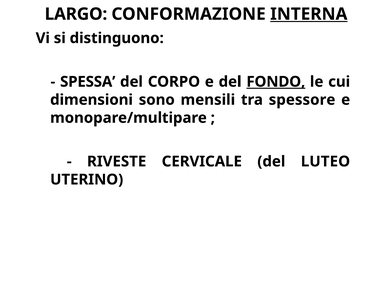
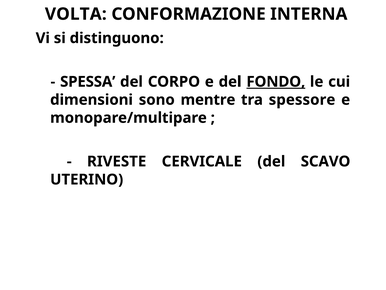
LARGO: LARGO -> VOLTA
INTERNA underline: present -> none
mensili: mensili -> mentre
LUTEO: LUTEO -> SCAVO
